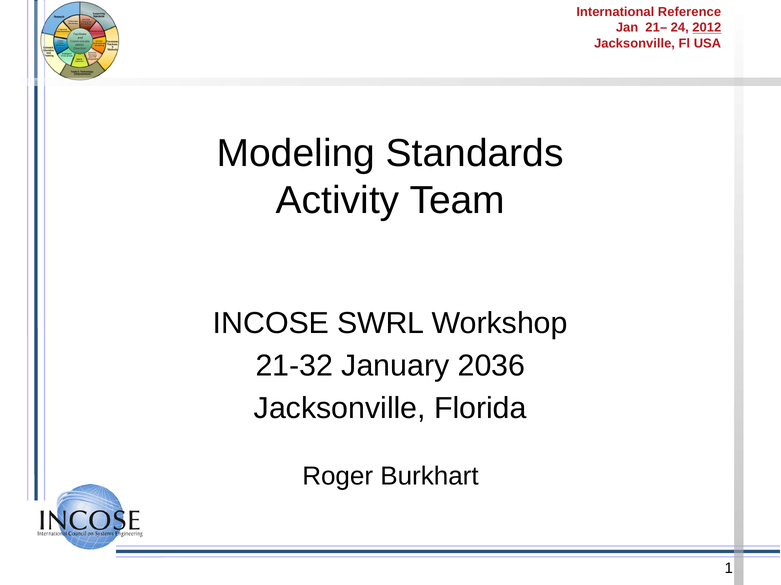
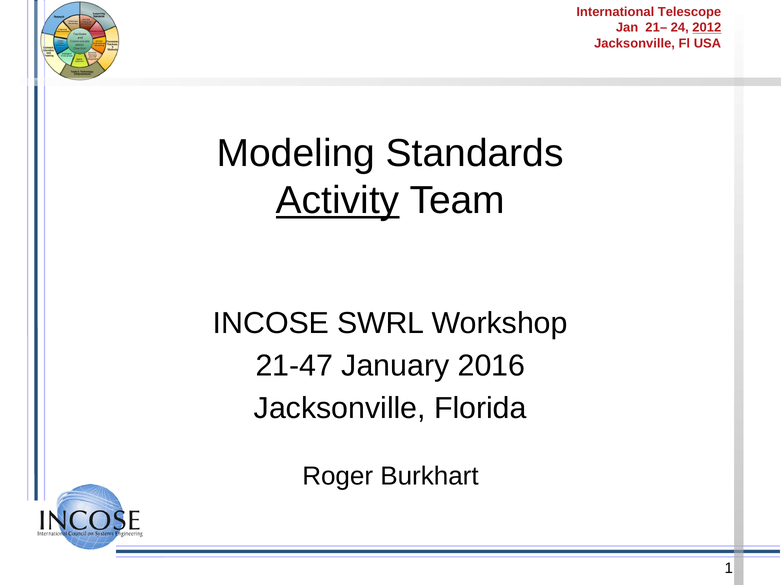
Reference: Reference -> Telescope
Activity underline: none -> present
21-32: 21-32 -> 21-47
2036: 2036 -> 2016
